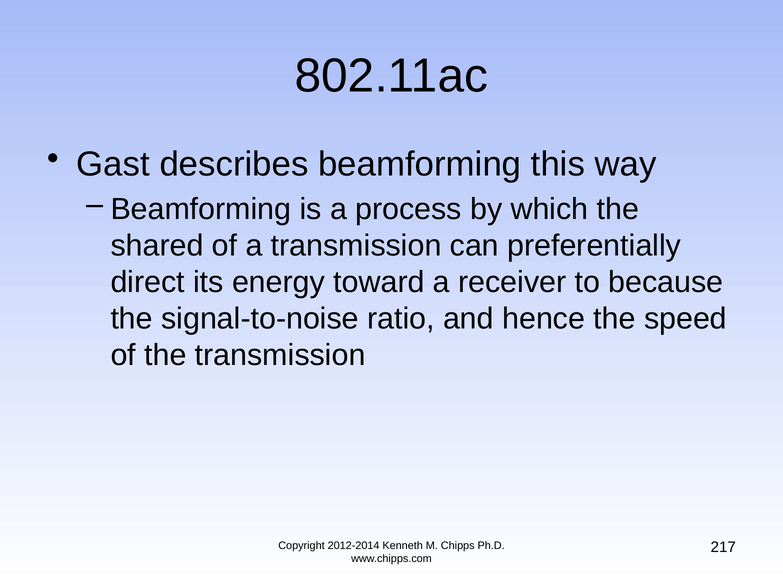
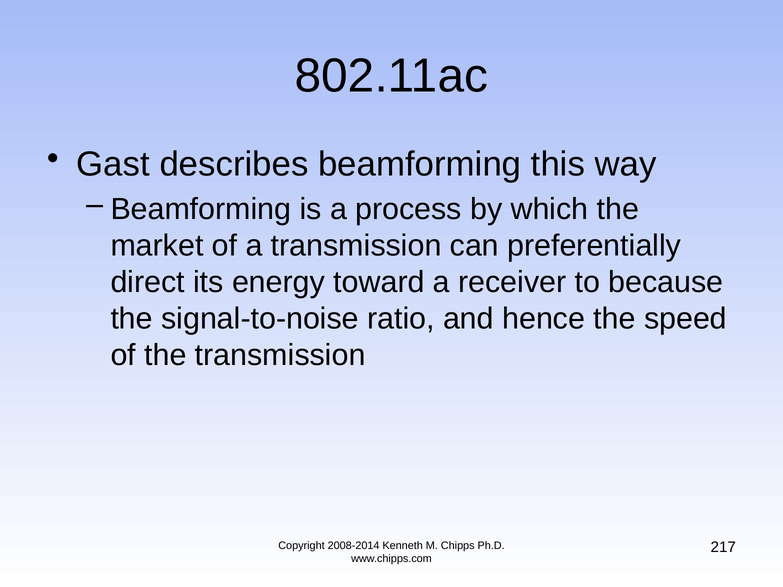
shared: shared -> market
2012-2014: 2012-2014 -> 2008-2014
